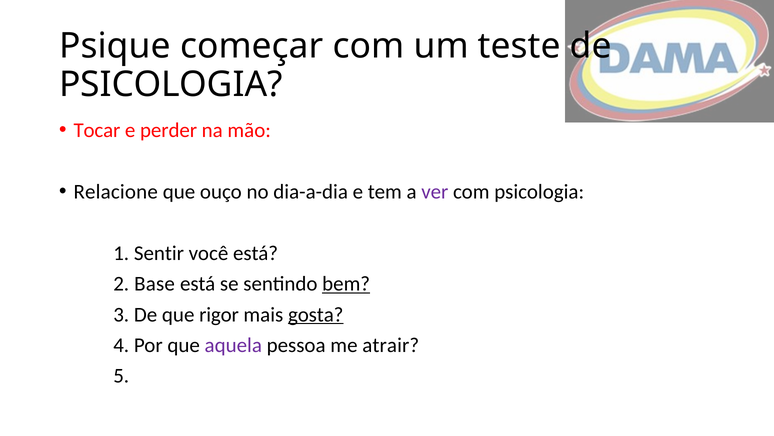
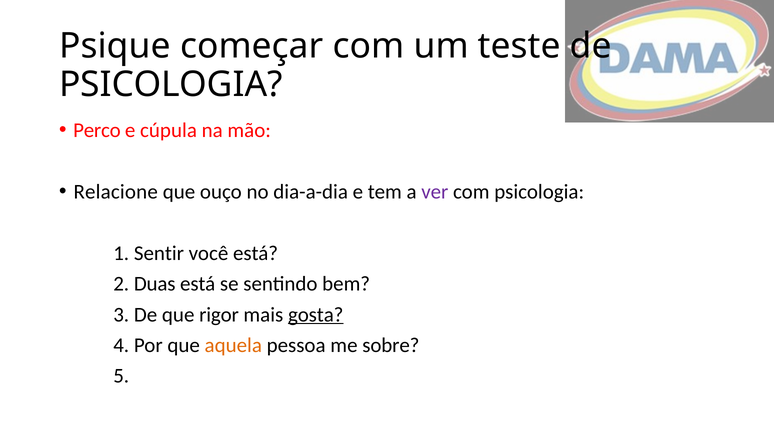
Tocar: Tocar -> Perco
perder: perder -> cúpula
Base: Base -> Duas
bem underline: present -> none
aquela colour: purple -> orange
atrair: atrair -> sobre
